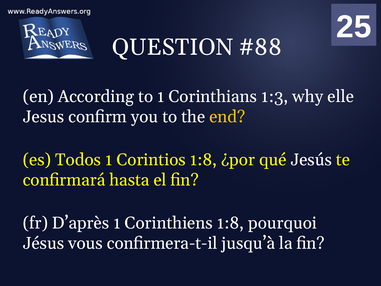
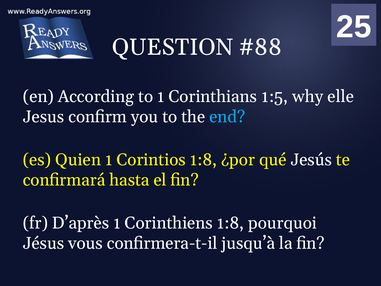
1:3: 1:3 -> 1:5
end colour: yellow -> light blue
Todos: Todos -> Quien
